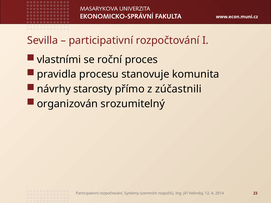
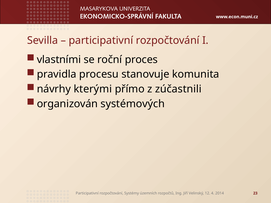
starosty: starosty -> kterými
srozumitelný: srozumitelný -> systémových
